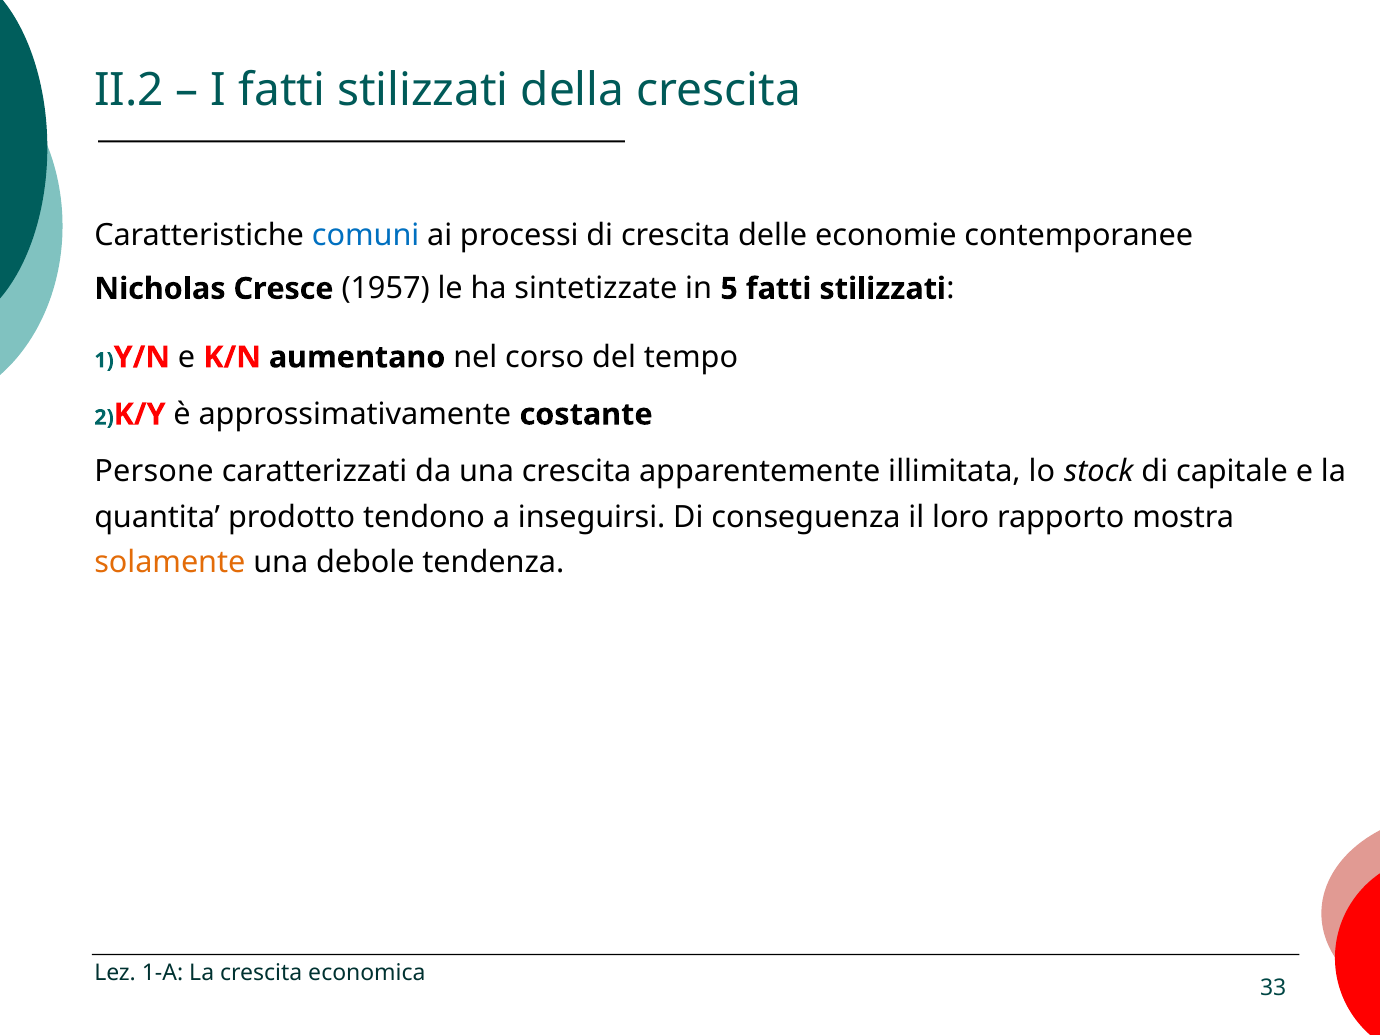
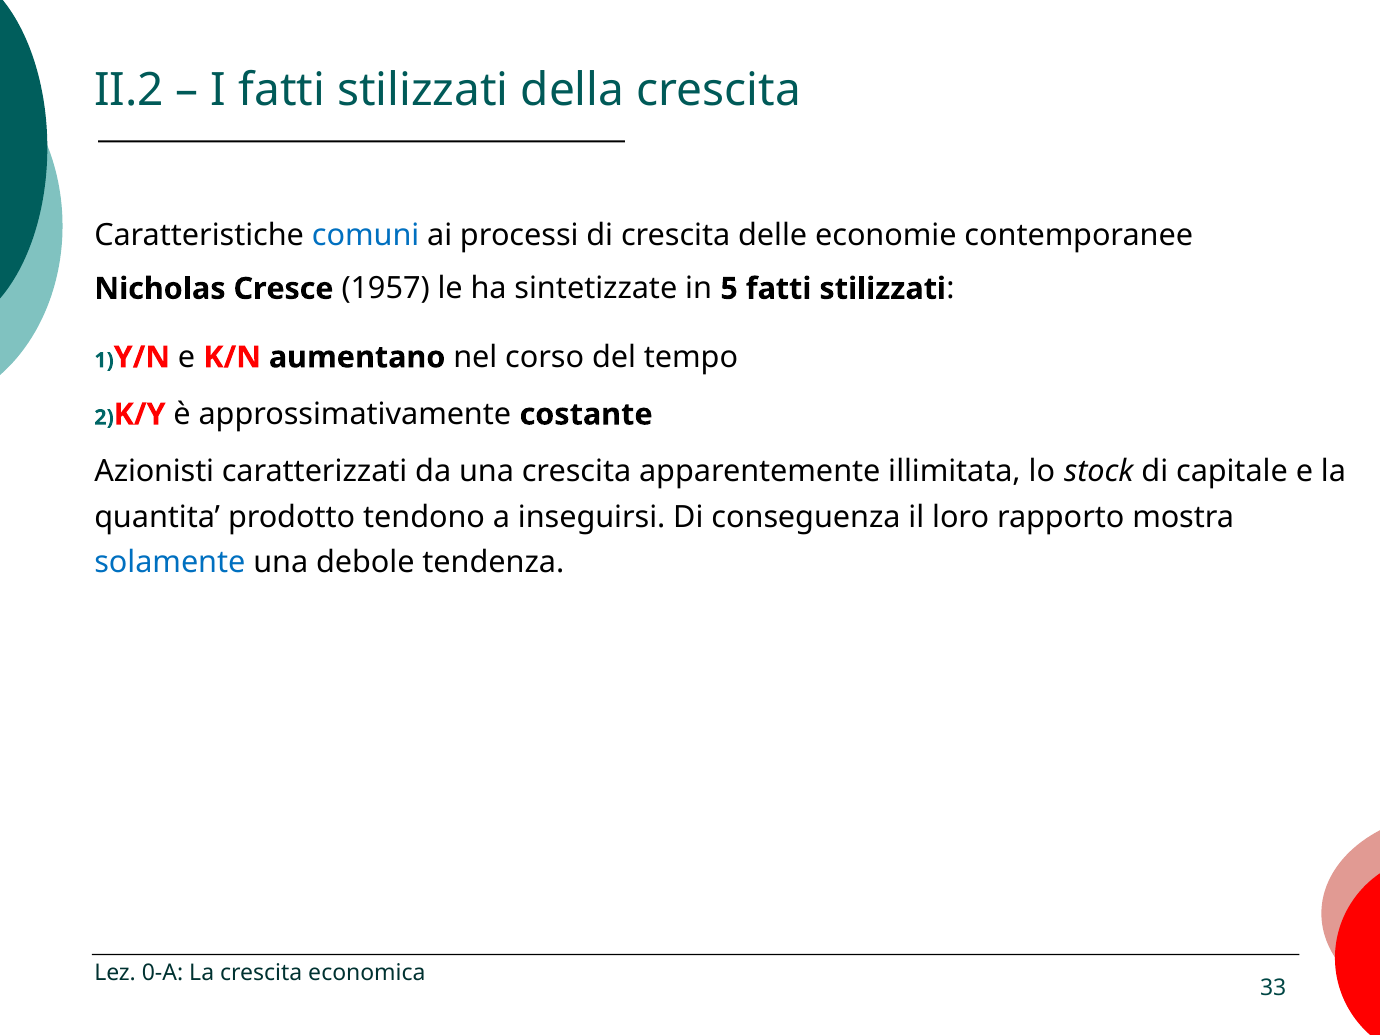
Persone: Persone -> Azionisti
solamente colour: orange -> blue
1-A: 1-A -> 0-A
